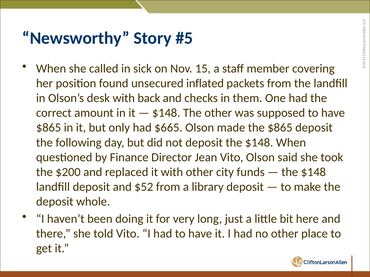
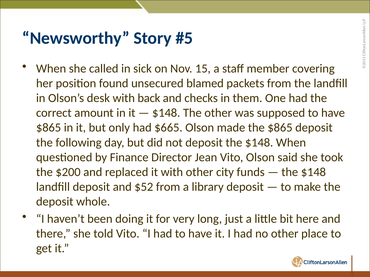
inflated: inflated -> blamed
